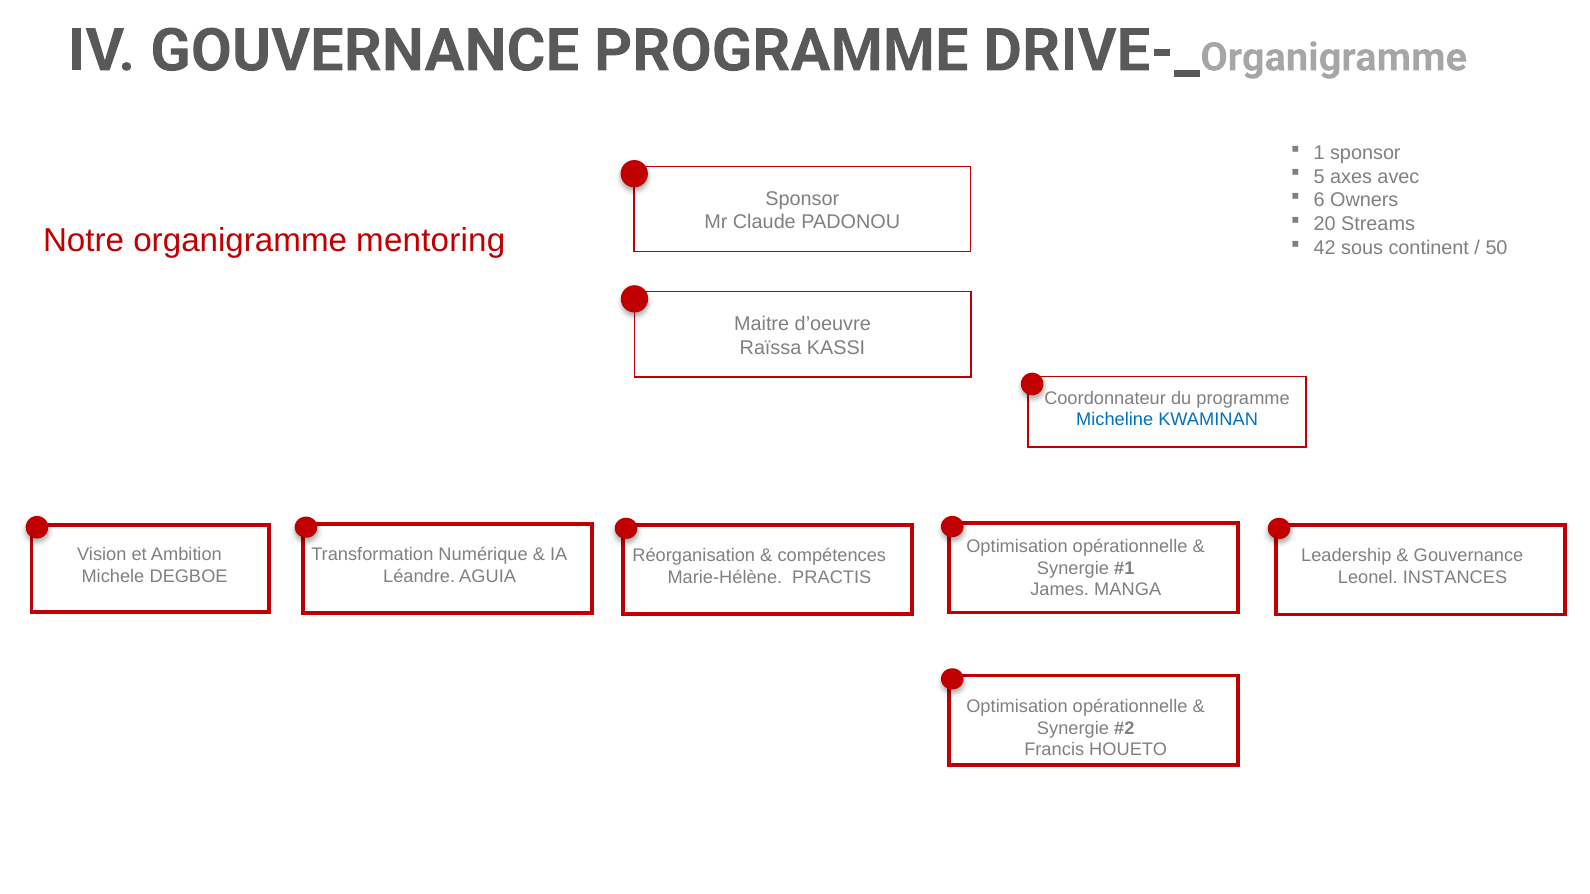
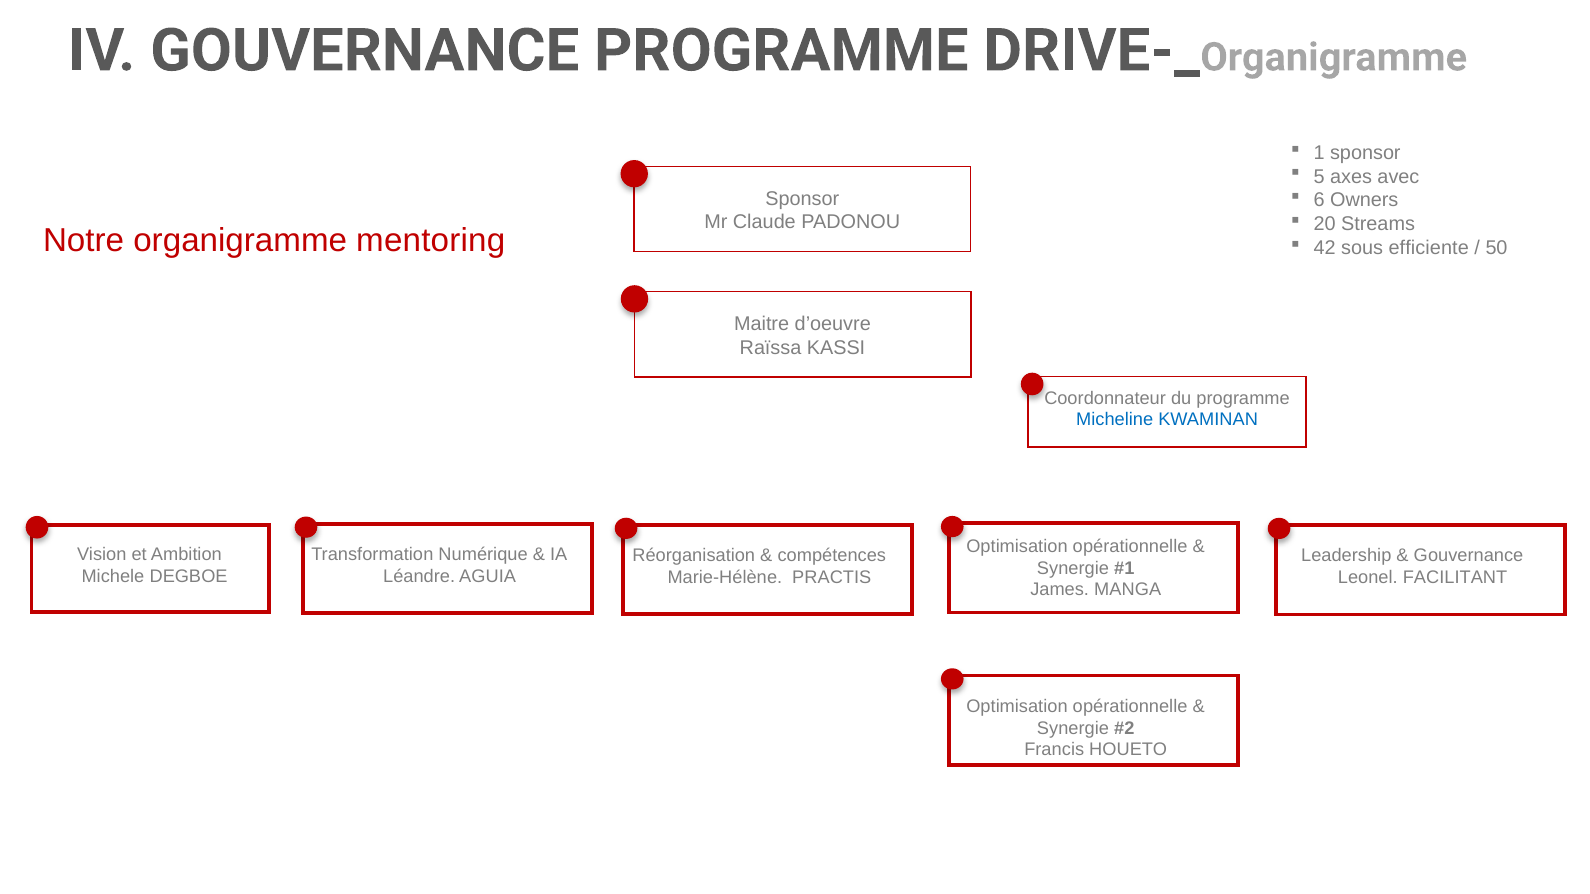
continent: continent -> efficiente
INSTANCES: INSTANCES -> FACILITANT
